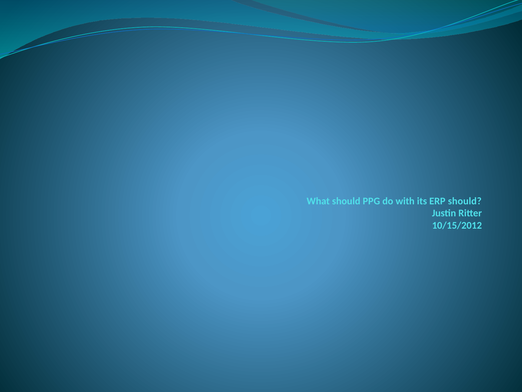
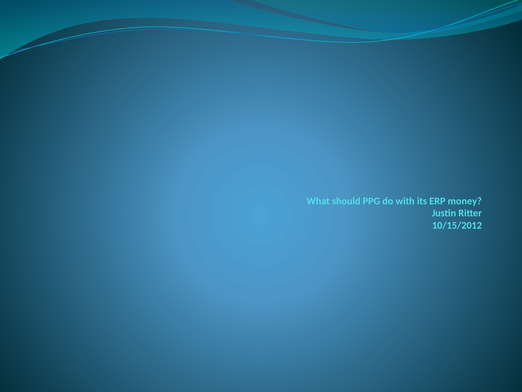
ERP should: should -> money
